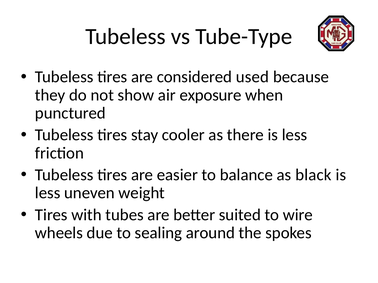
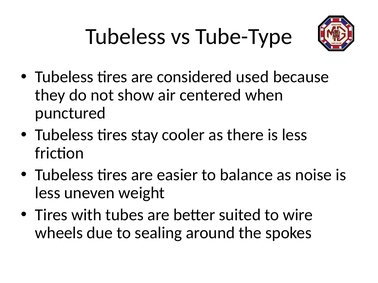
exposure: exposure -> centered
black: black -> noise
